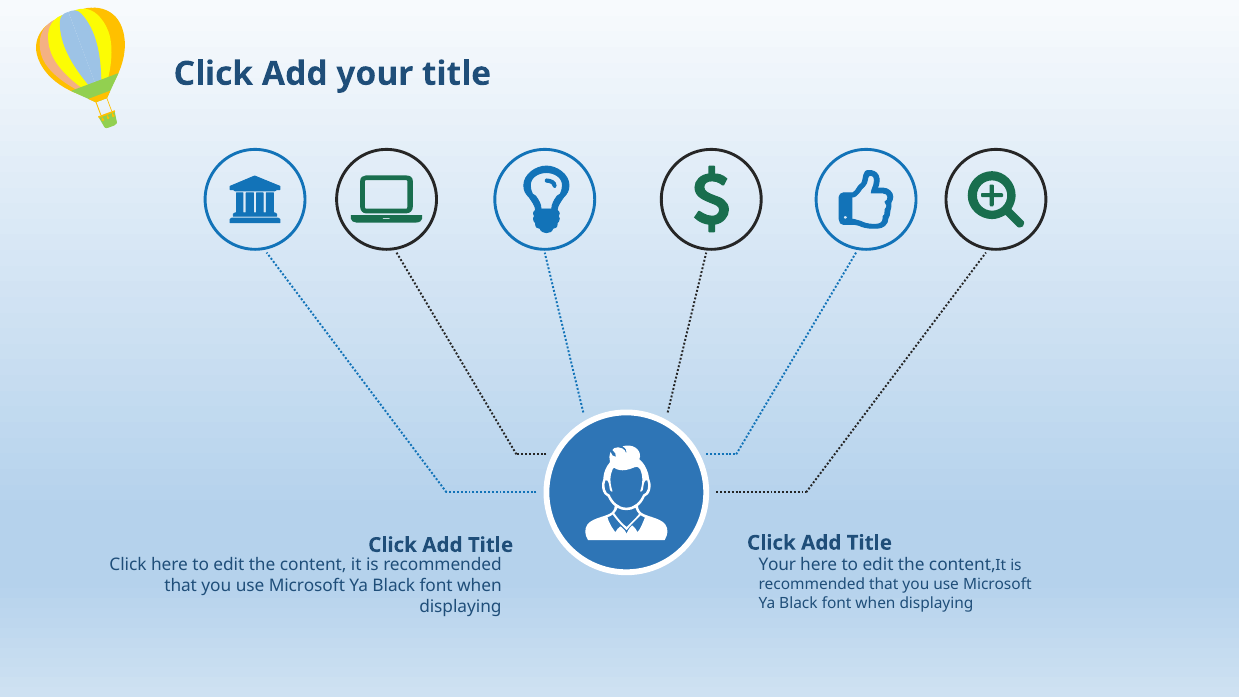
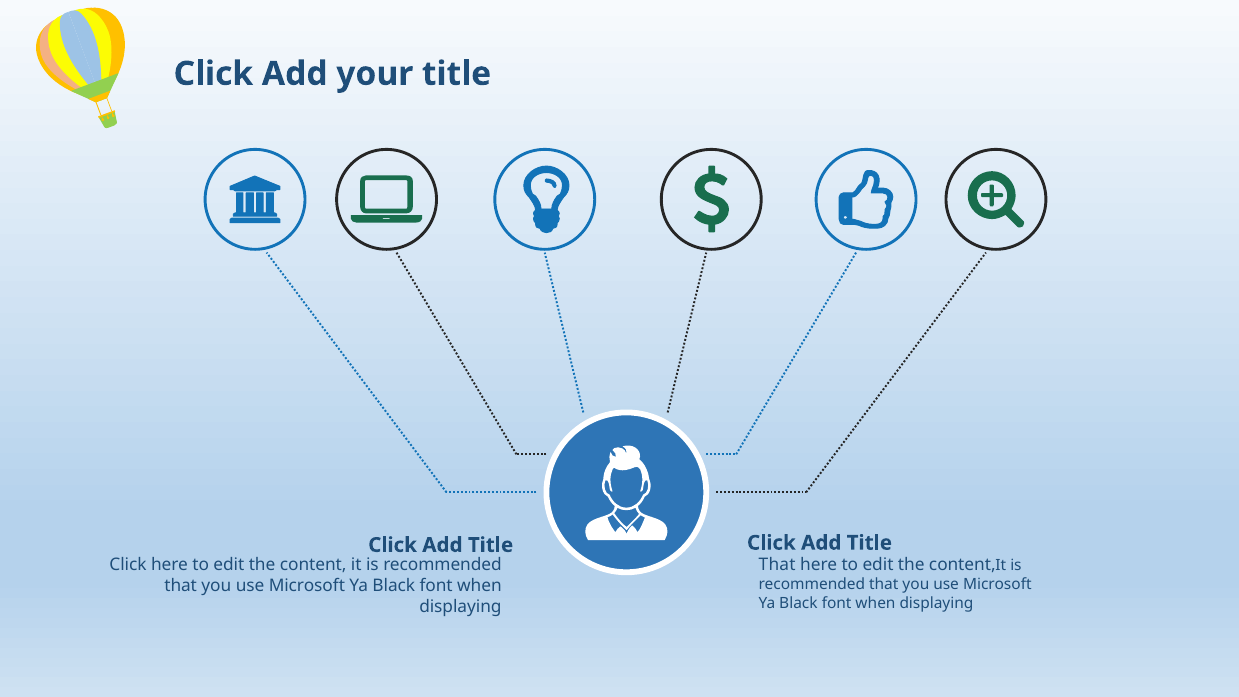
Your at (777, 565): Your -> That
